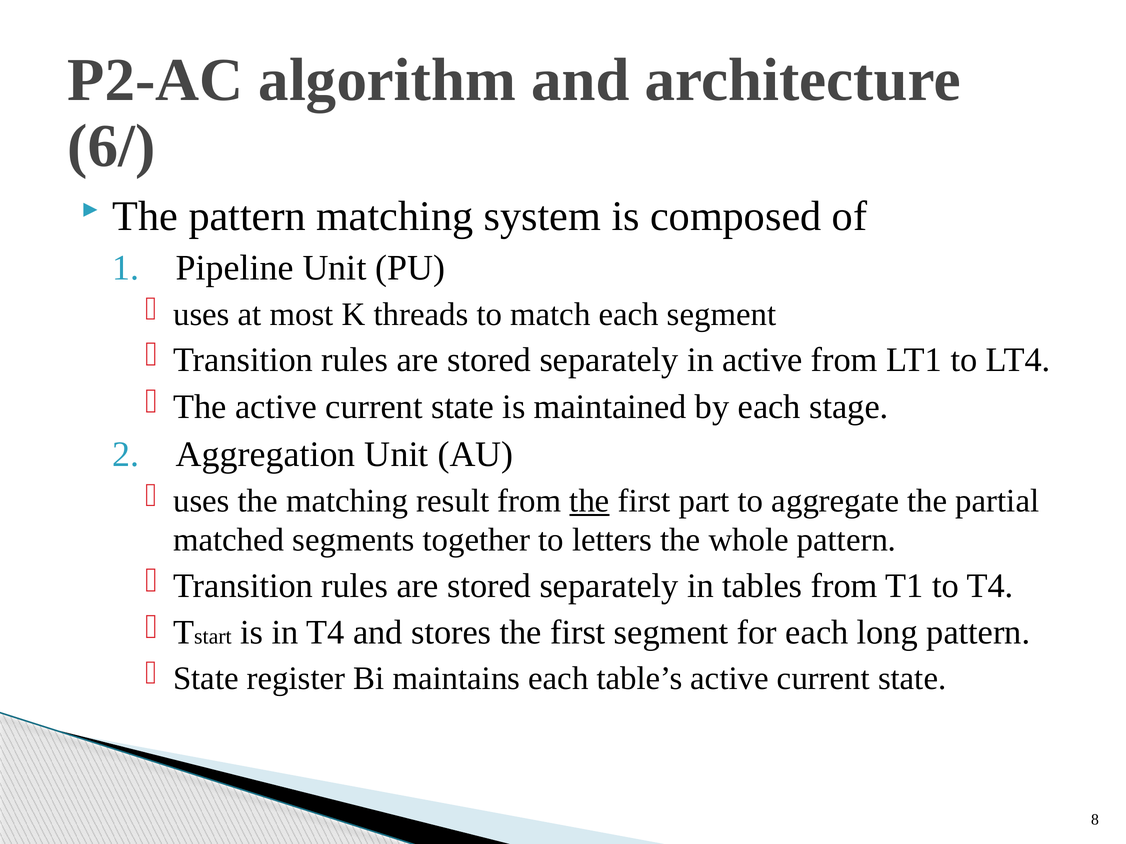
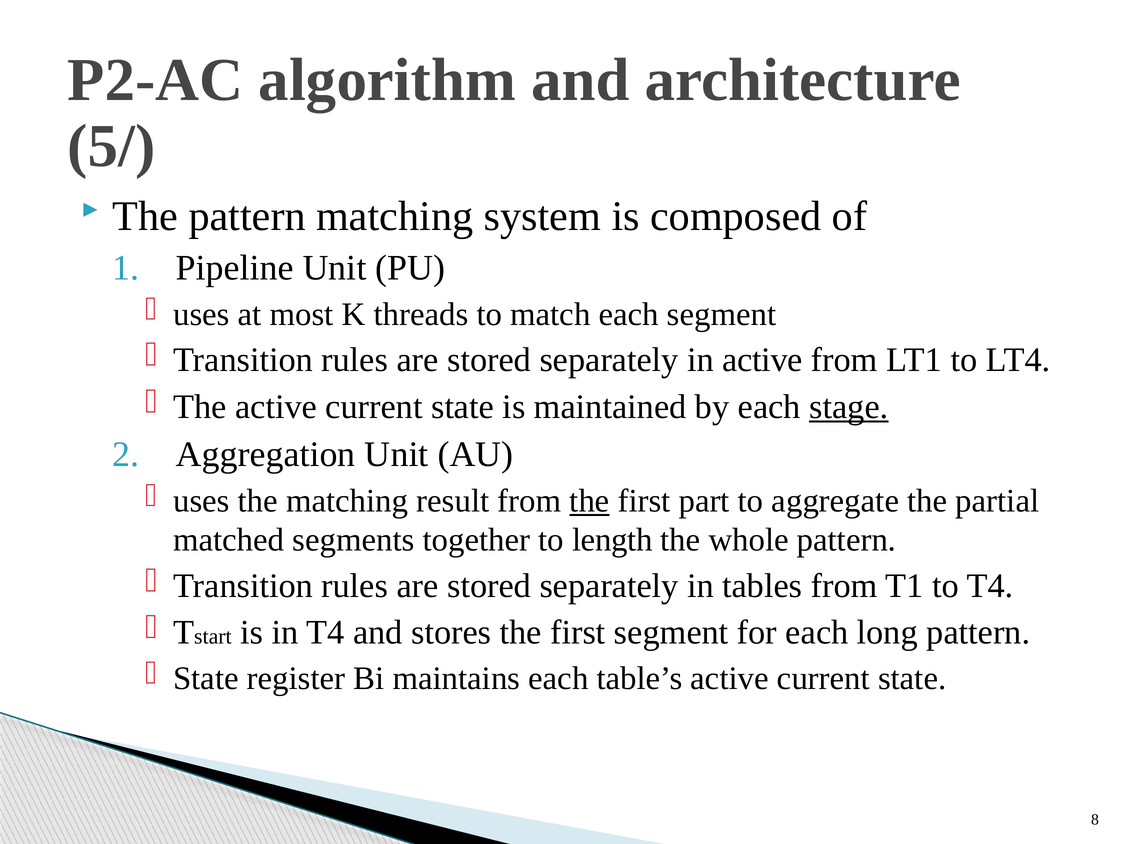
6/: 6/ -> 5/
stage underline: none -> present
letters: letters -> length
